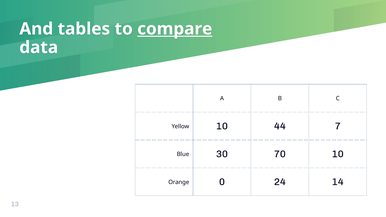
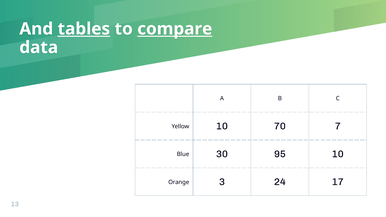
tables underline: none -> present
44: 44 -> 70
70: 70 -> 95
0: 0 -> 3
14: 14 -> 17
